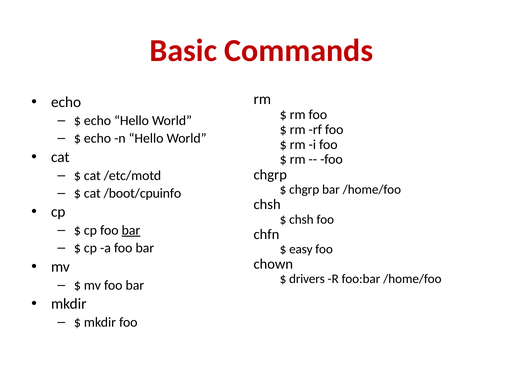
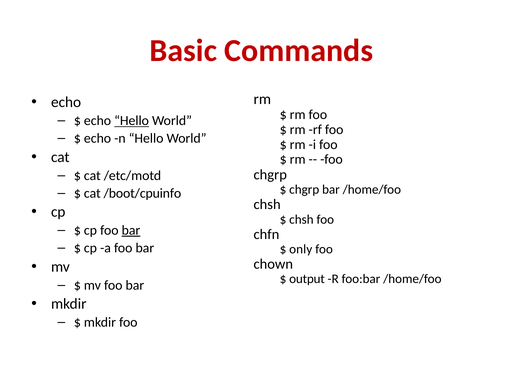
Hello at (132, 121) underline: none -> present
easy: easy -> only
drivers: drivers -> output
